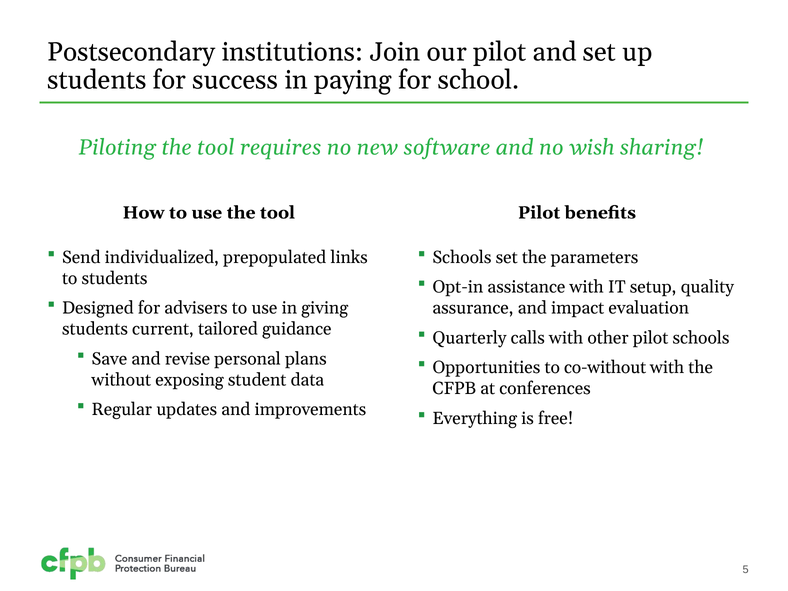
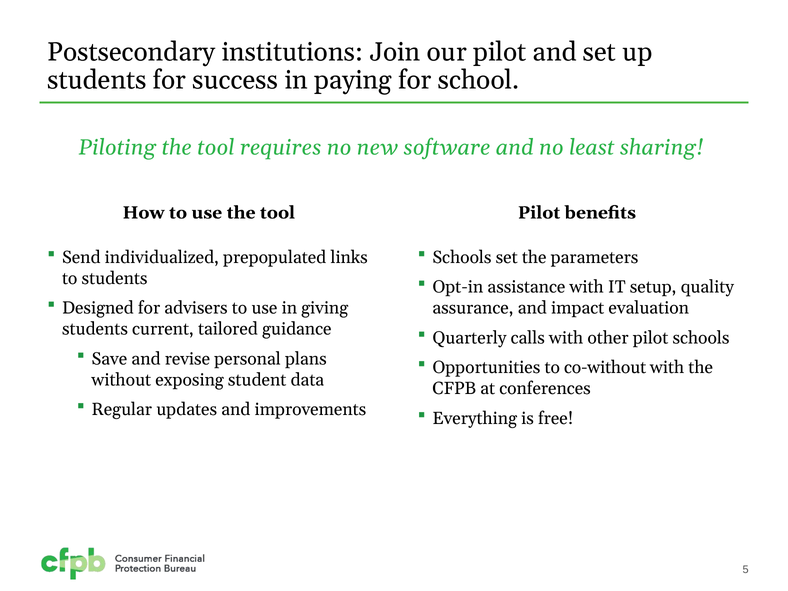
wish: wish -> least
